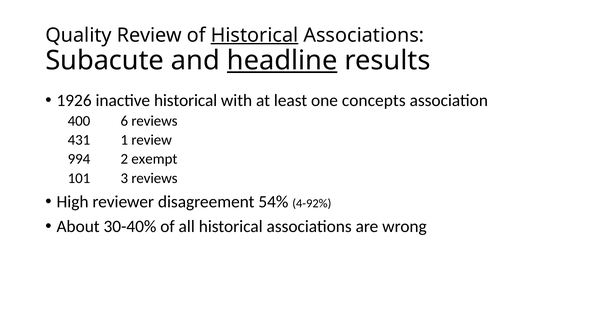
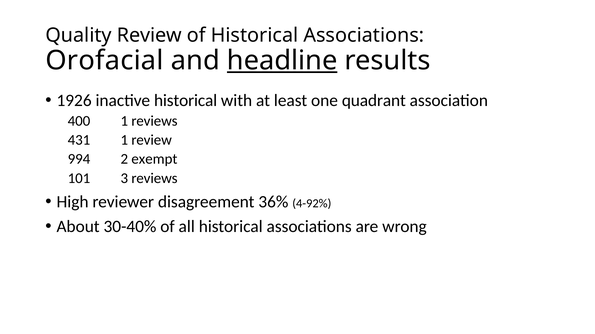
Historical at (255, 35) underline: present -> none
Subacute: Subacute -> Orofacial
concepts: concepts -> quadrant
400 6: 6 -> 1
54%: 54% -> 36%
